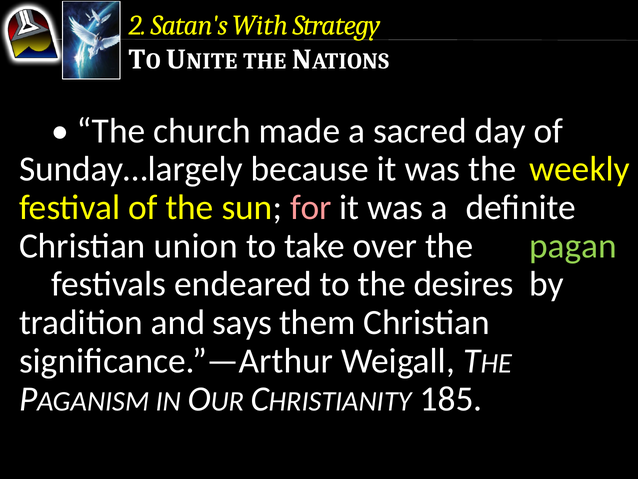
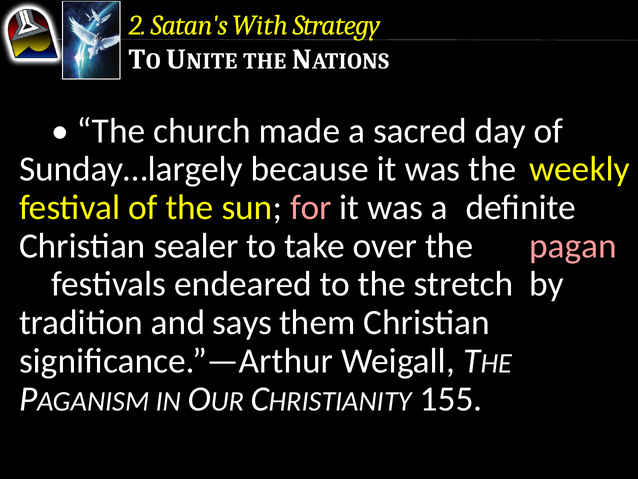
union: union -> sealer
pagan colour: light green -> pink
desires: desires -> stretch
185: 185 -> 155
